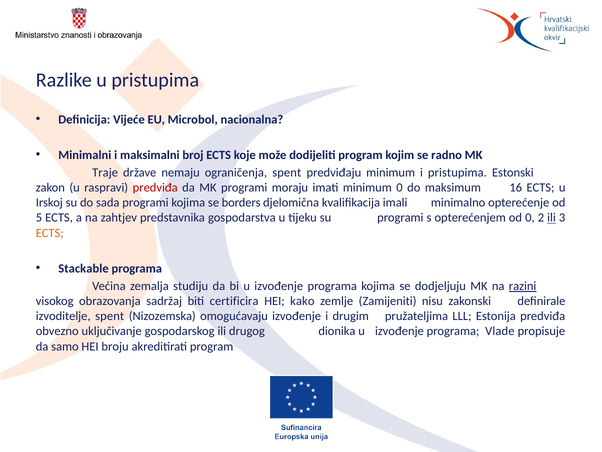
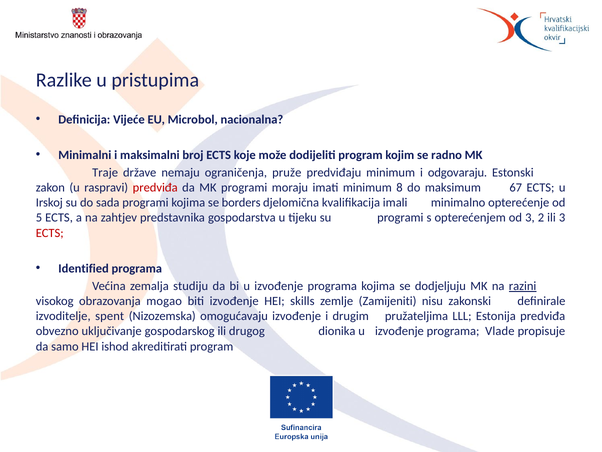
ograničenja spent: spent -> pruže
i pristupima: pristupima -> odgovaraju
minimum 0: 0 -> 8
16: 16 -> 67
od 0: 0 -> 3
ili at (551, 218) underline: present -> none
ECTS at (50, 233) colour: orange -> red
Stackable: Stackable -> Identified
sadržaj: sadržaj -> mogao
biti certificira: certificira -> izvođenje
kako: kako -> skills
broju: broju -> ishod
